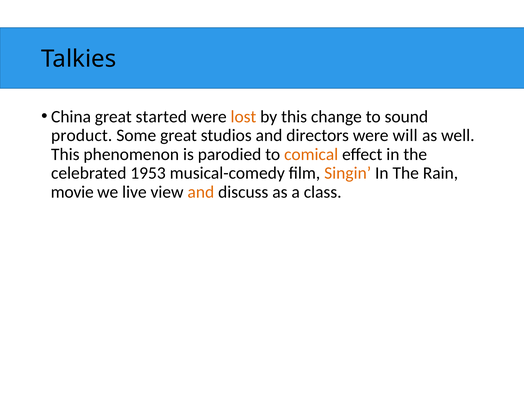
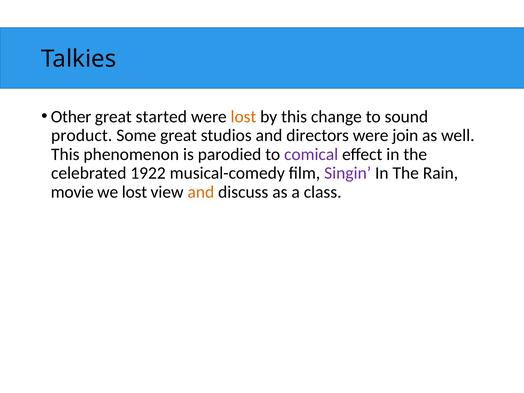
China: China -> Other
will: will -> join
comical colour: orange -> purple
1953: 1953 -> 1922
Singin colour: orange -> purple
we live: live -> lost
